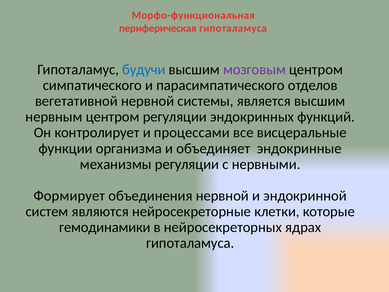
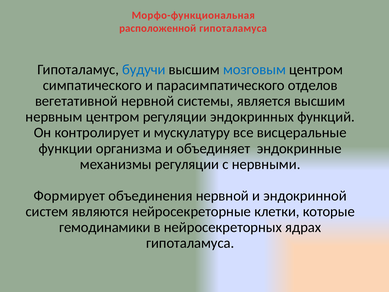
периферическая: периферическая -> расположенной
мозговым colour: purple -> blue
процессами: процессами -> мускулатуру
